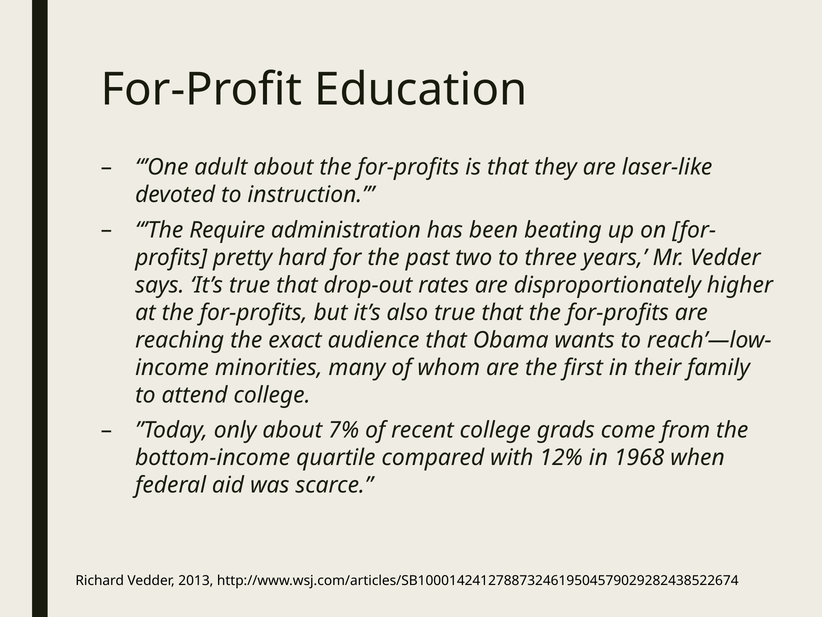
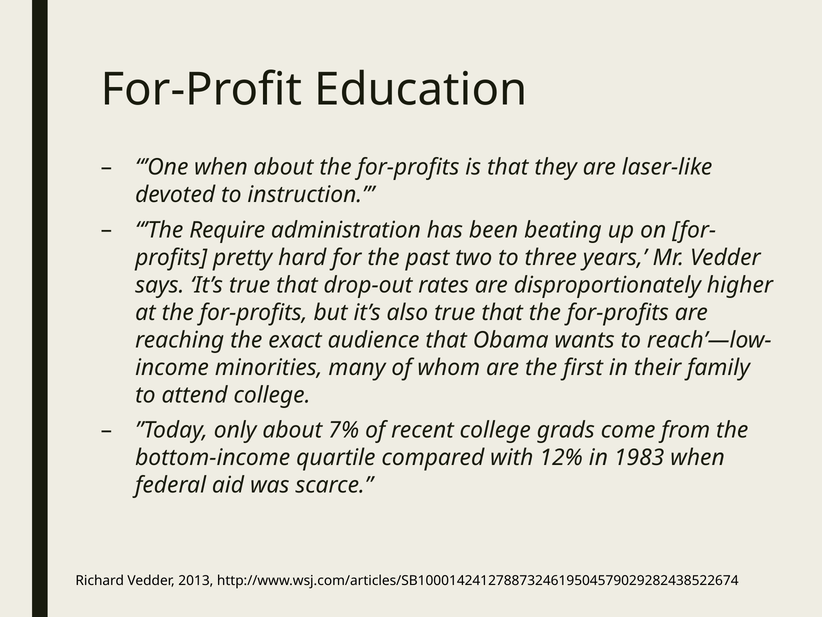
’One adult: adult -> when
1968: 1968 -> 1983
